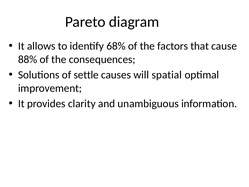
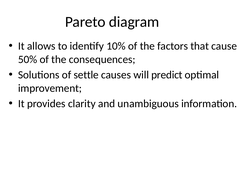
68%: 68% -> 10%
88%: 88% -> 50%
spatial: spatial -> predict
